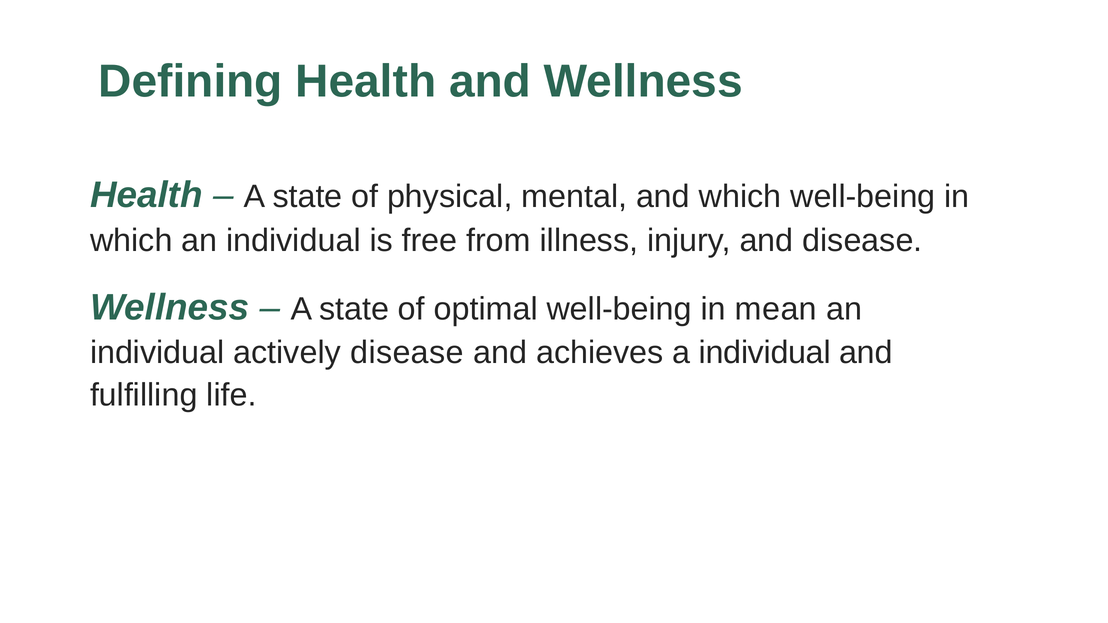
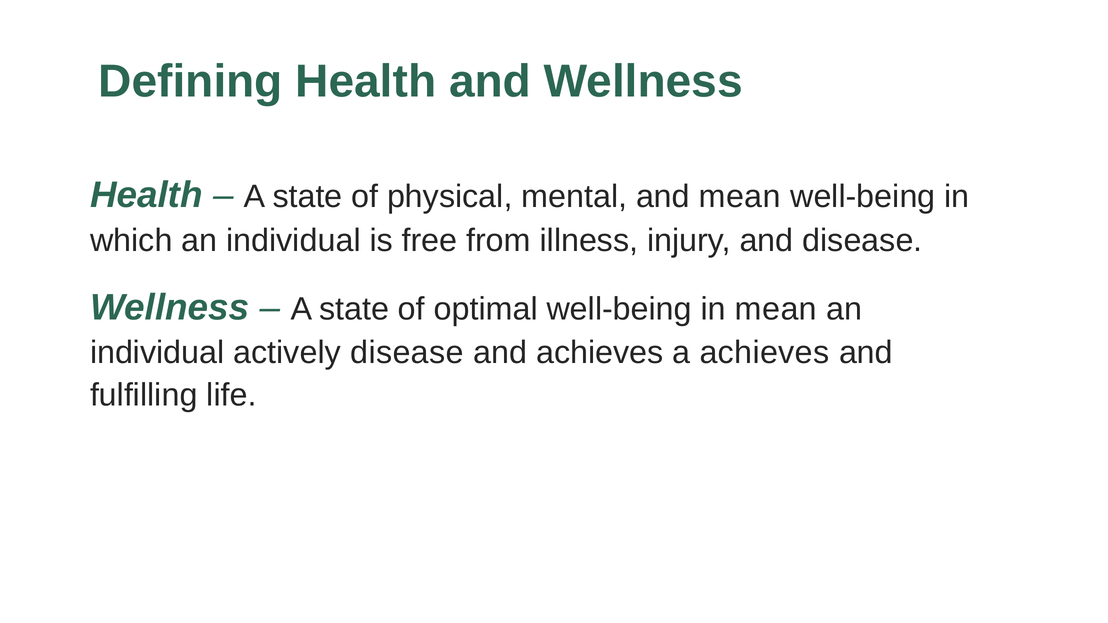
and which: which -> mean
a individual: individual -> achieves
